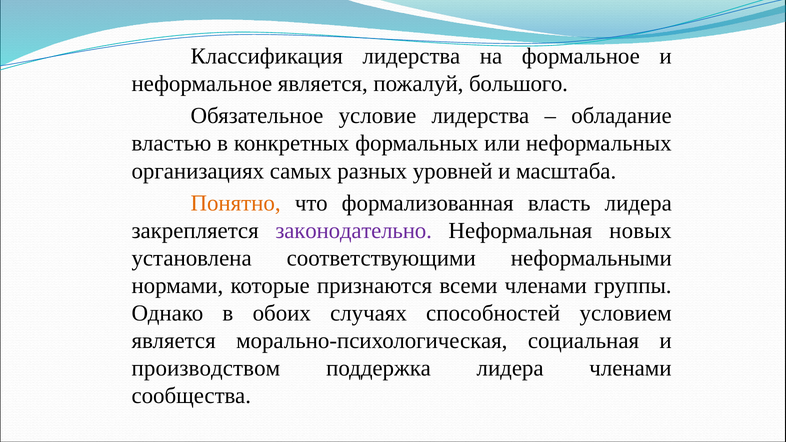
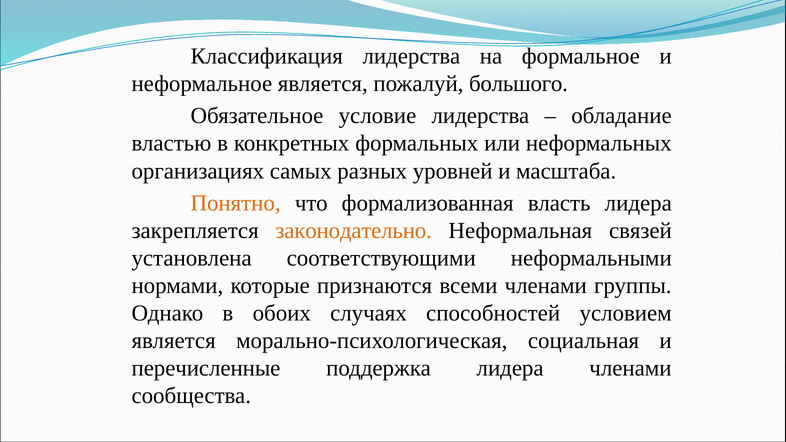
законодательно colour: purple -> orange
новых: новых -> связей
производством: производством -> перечисленные
